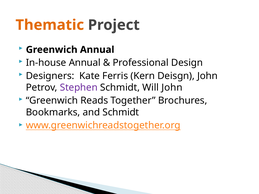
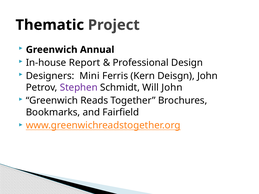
Thematic colour: orange -> black
In-house Annual: Annual -> Report
Kate: Kate -> Mini
and Schmidt: Schmidt -> Fairfield
